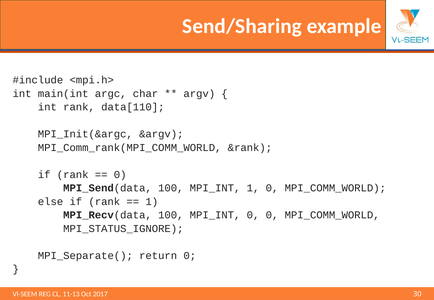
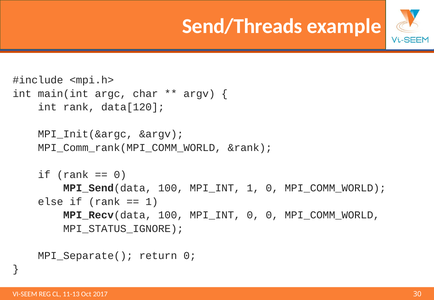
Send/Sharing: Send/Sharing -> Send/Threads
data[110: data[110 -> data[120
